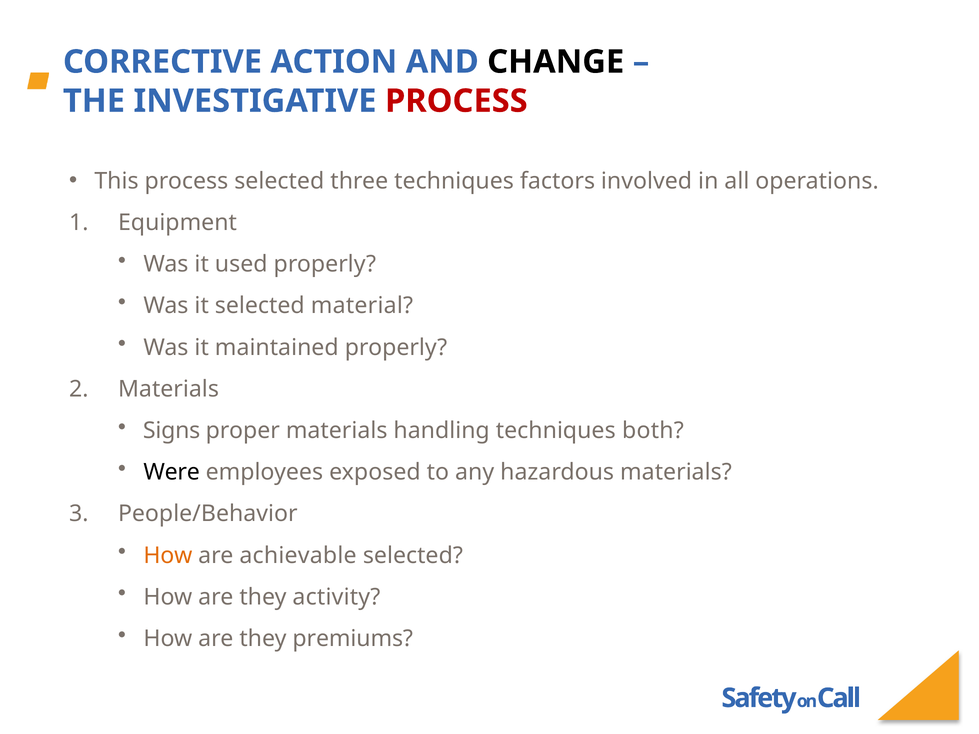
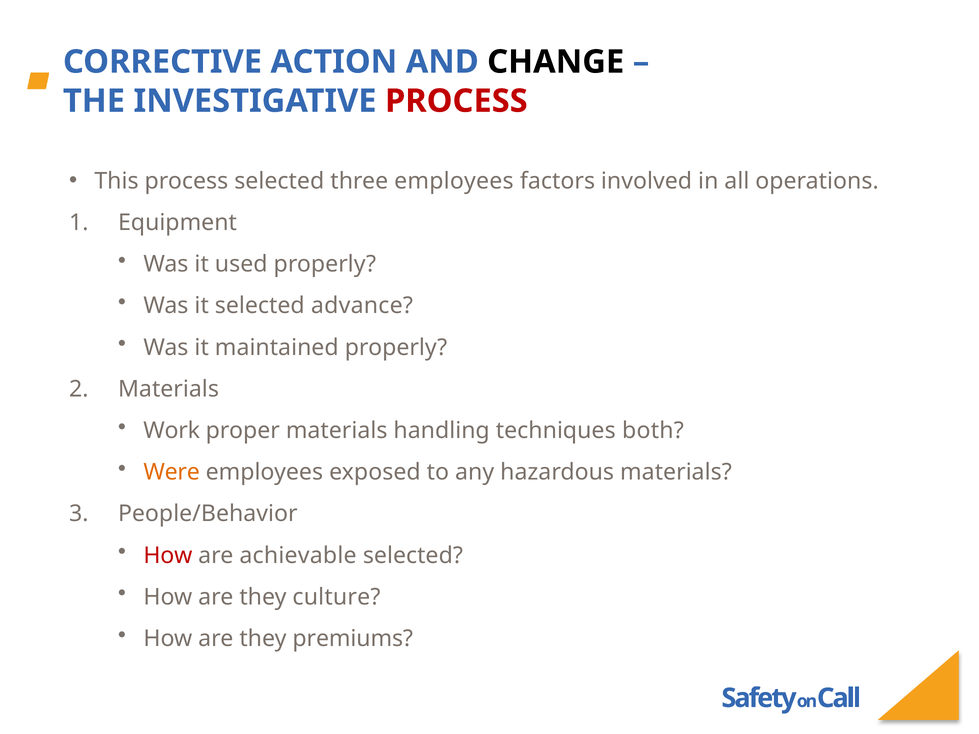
three techniques: techniques -> employees
material: material -> advance
Signs: Signs -> Work
Were colour: black -> orange
How at (168, 556) colour: orange -> red
activity: activity -> culture
